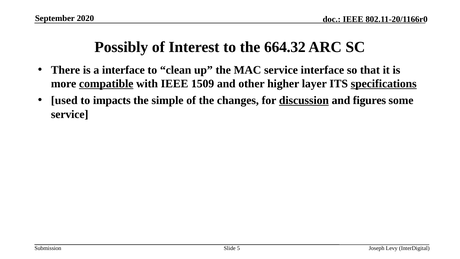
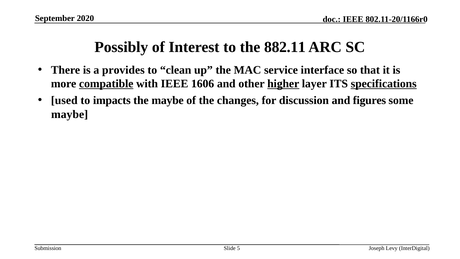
664.32: 664.32 -> 882.11
a interface: interface -> provides
1509: 1509 -> 1606
higher underline: none -> present
the simple: simple -> maybe
discussion underline: present -> none
service at (70, 114): service -> maybe
